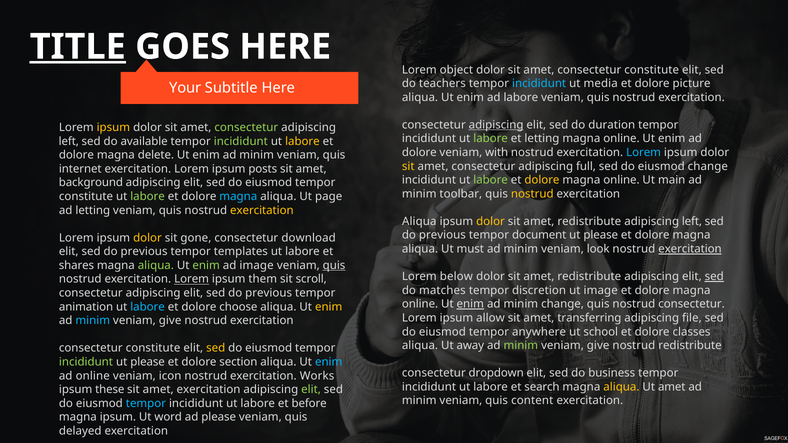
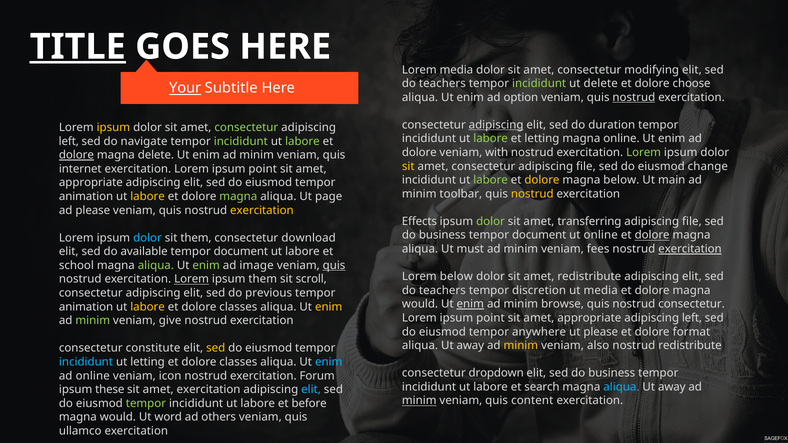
Lorem object: object -> media
amet consectetur constitute: constitute -> modifying
incididunt at (539, 84) colour: light blue -> light green
ut media: media -> delete
picture: picture -> choose
Your underline: none -> present
ad labore: labore -> option
nostrud at (634, 97) underline: none -> present
available: available -> navigate
labore at (302, 141) colour: yellow -> light green
Lorem at (644, 153) colour: light blue -> light green
dolore at (76, 155) underline: none -> present
consectetur adipiscing full: full -> file
exercitation Lorem ipsum posts: posts -> point
online at (621, 180): online -> below
background at (91, 183): background -> appropriate
constitute at (86, 197): constitute -> animation
labore at (148, 197) colour: light green -> yellow
magna at (238, 197) colour: light blue -> light green
ad letting: letting -> please
Aliqua at (419, 222): Aliqua -> Effects
dolor at (491, 222) colour: yellow -> light green
redistribute at (589, 222): redistribute -> transferring
left at (692, 222): left -> file
previous at (442, 235): previous -> business
please at (601, 235): please -> online
dolore at (652, 235) underline: none -> present
dolor at (147, 238) colour: yellow -> light blue
sit gone: gone -> them
look: look -> fees
previous at (144, 252): previous -> available
templates at (241, 252): templates -> document
shares: shares -> school
sed at (714, 277) underline: present -> none
matches at (442, 291): matches -> teachers
ut image: image -> media
online at (420, 304): online -> would
minim change: change -> browse
labore at (148, 307) colour: light blue -> yellow
choose at (238, 307): choose -> classes
allow at (490, 318): allow -> point
transferring at (589, 318): transferring -> appropriate
file at (692, 318): file -> left
minim at (93, 321) colour: light blue -> light green
ut school: school -> please
classes: classes -> format
minim at (521, 346) colour: light green -> yellow
give at (598, 346): give -> also
incididunt at (86, 362) colour: light green -> light blue
please at (148, 362): please -> letting
section at (238, 362): section -> classes
Works: Works -> Forum
aliqua at (621, 387) colour: yellow -> light blue
amet at (672, 387): amet -> away
elit at (311, 390) colour: light green -> light blue
minim at (419, 401) underline: none -> present
tempor at (146, 404) colour: light blue -> light green
ipsum at (118, 417): ipsum -> would
ad please: please -> others
delayed: delayed -> ullamco
